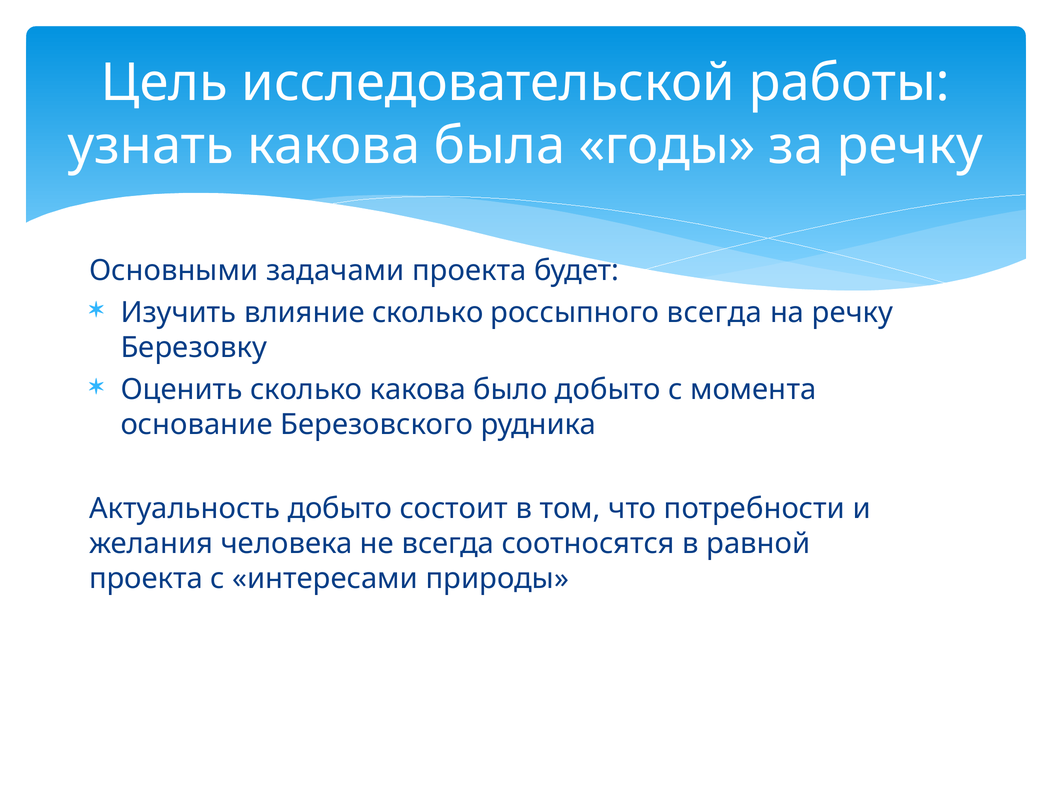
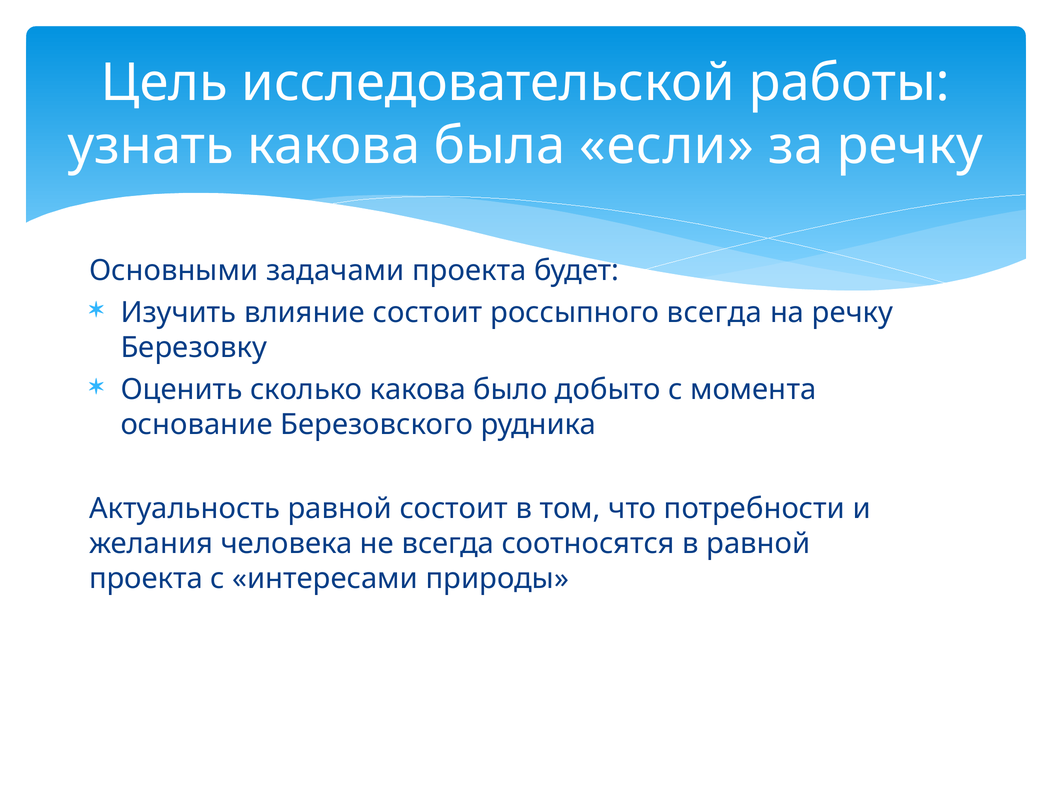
годы: годы -> если
влияние сколько: сколько -> состоит
Актуальность добыто: добыто -> равной
